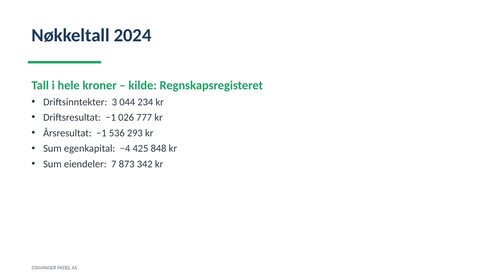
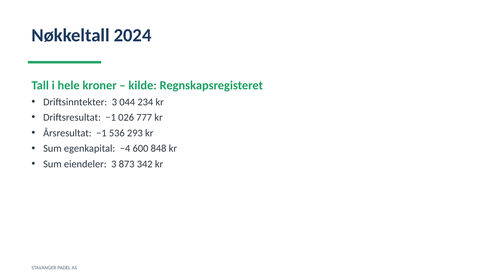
425: 425 -> 600
eiendeler 7: 7 -> 3
